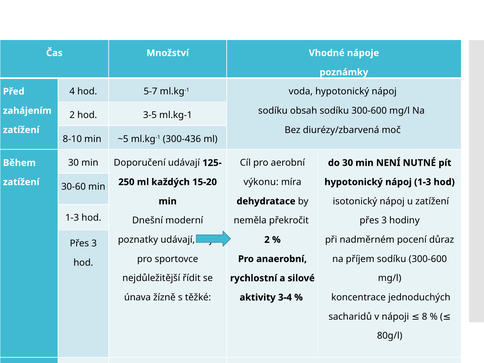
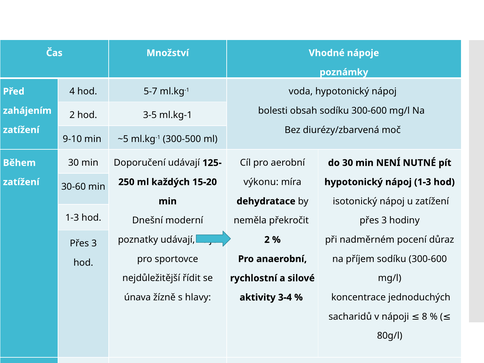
sodíku at (273, 111): sodíku -> bolesti
8-10: 8-10 -> 9-10
300-436: 300-436 -> 300-500
těžké: těžké -> hlavy
